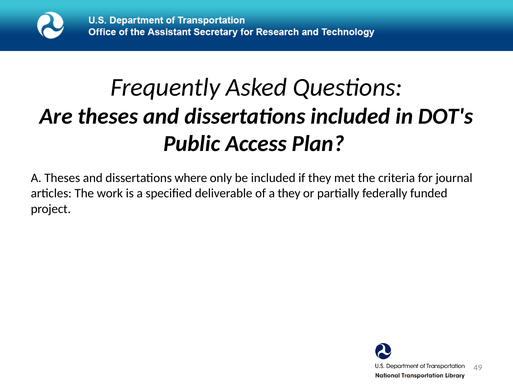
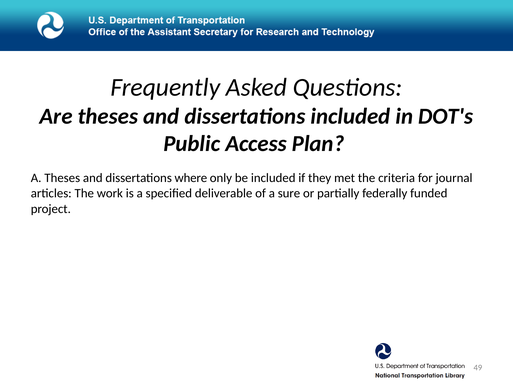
a they: they -> sure
